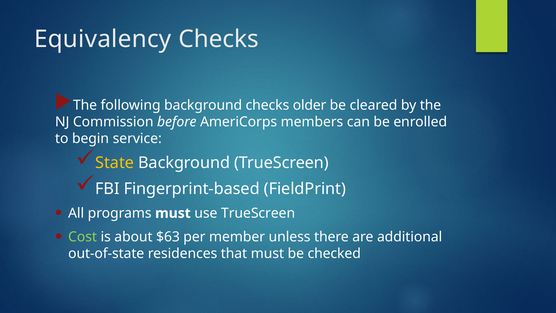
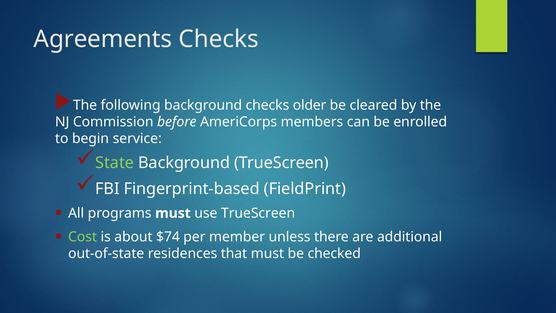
Equivalency: Equivalency -> Agreements
State colour: yellow -> light green
$63: $63 -> $74
